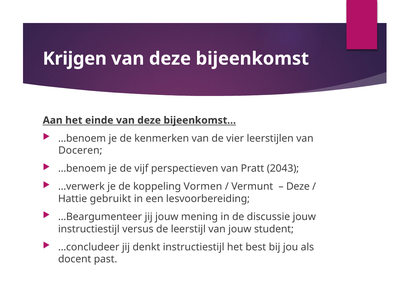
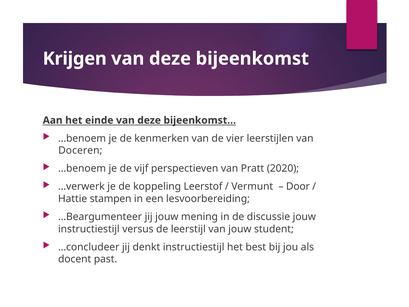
2043: 2043 -> 2020
Vormen: Vormen -> Leerstof
Deze at (298, 186): Deze -> Door
gebruikt: gebruikt -> stampen
